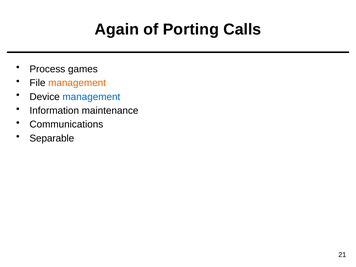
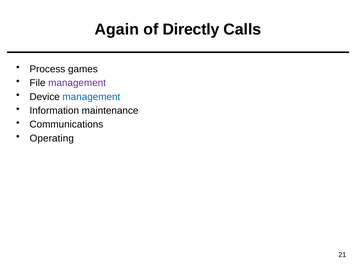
Porting: Porting -> Directly
management at (77, 83) colour: orange -> purple
Separable: Separable -> Operating
